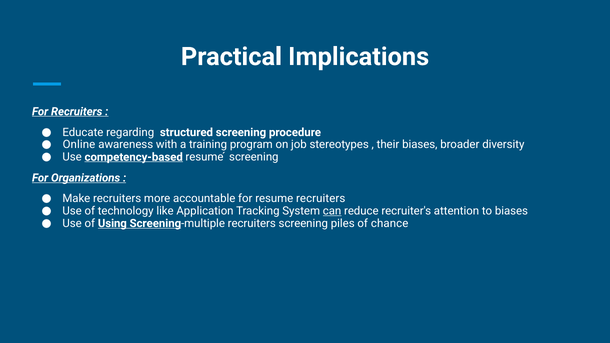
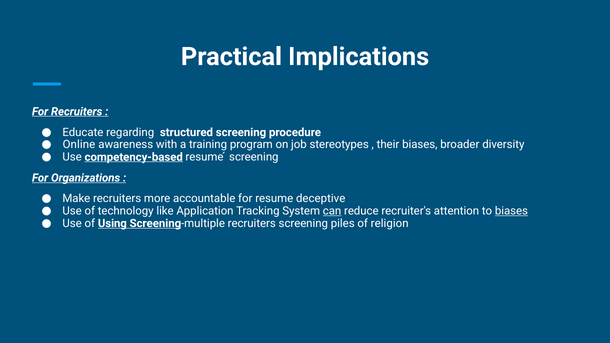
resume recruiters: recruiters -> deceptive
biases at (511, 211) underline: none -> present
chance: chance -> religion
